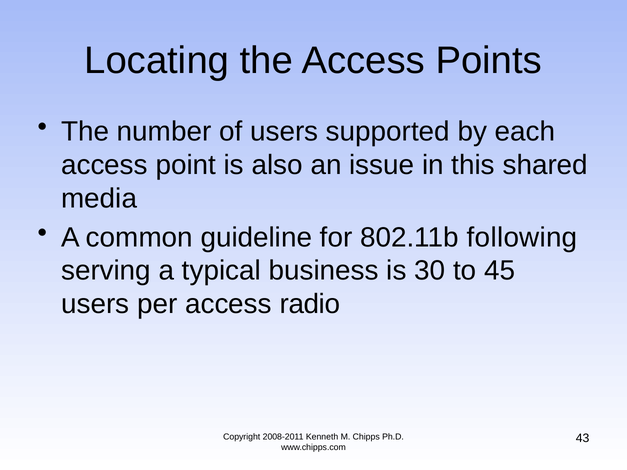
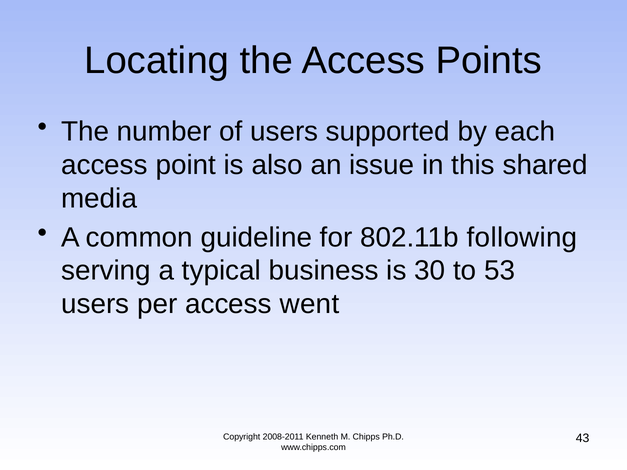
45: 45 -> 53
radio: radio -> went
